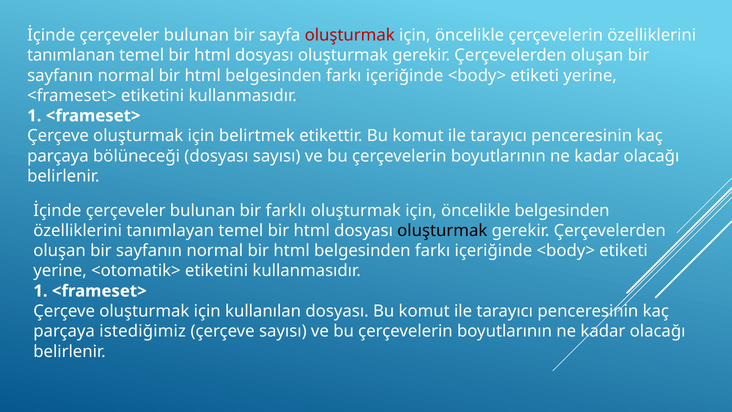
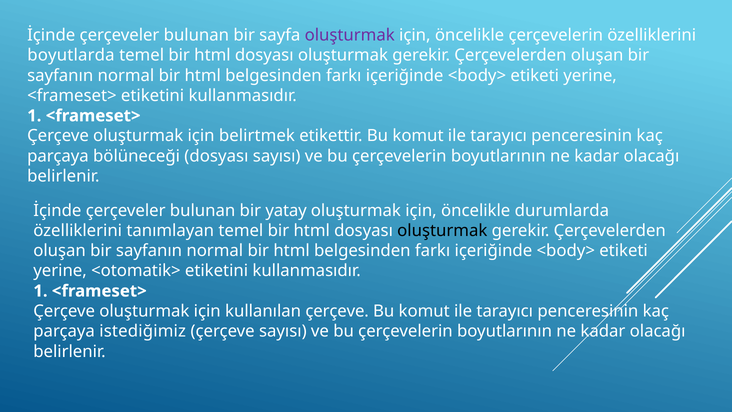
oluşturmak at (350, 35) colour: red -> purple
tanımlanan: tanımlanan -> boyutlarda
farklı: farklı -> yatay
öncelikle belgesinden: belgesinden -> durumlarda
kullanılan dosyası: dosyası -> çerçeve
